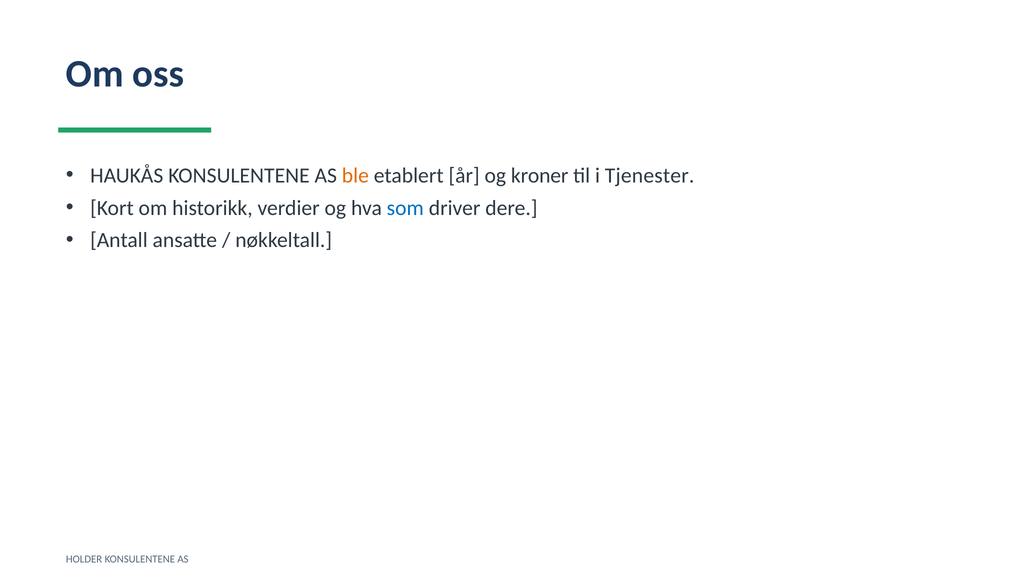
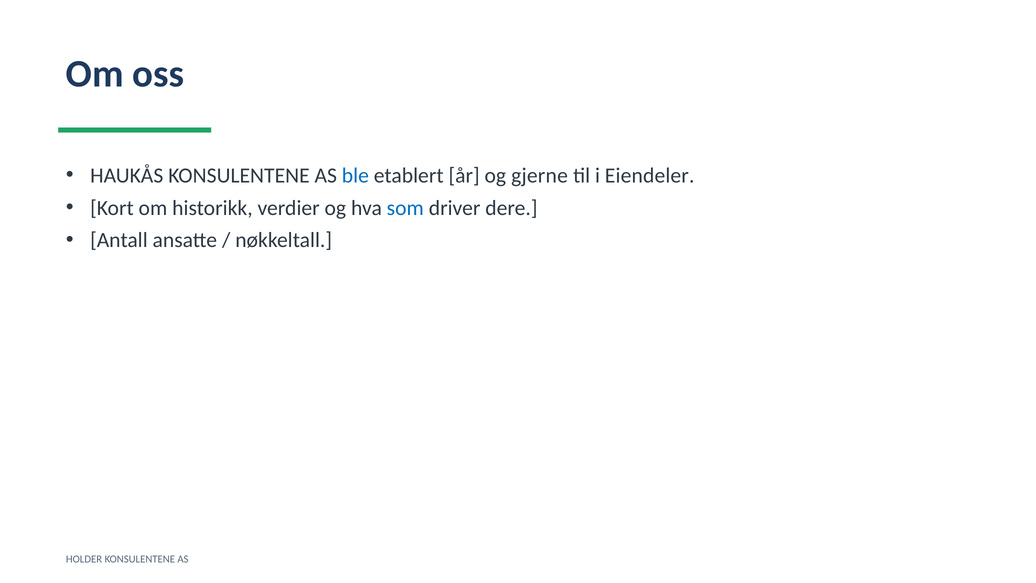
ble colour: orange -> blue
kroner: kroner -> gjerne
Tjenester: Tjenester -> Eiendeler
